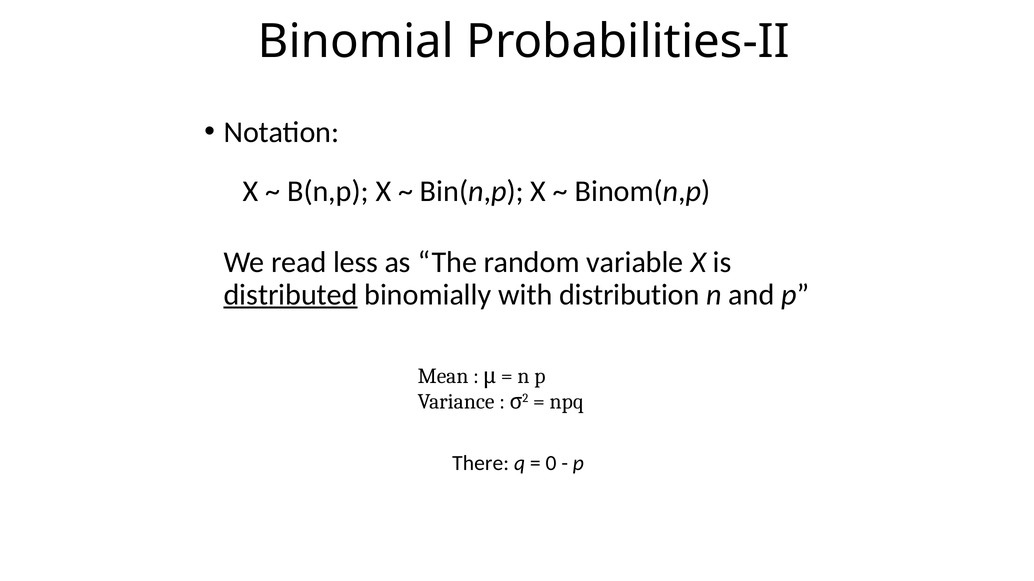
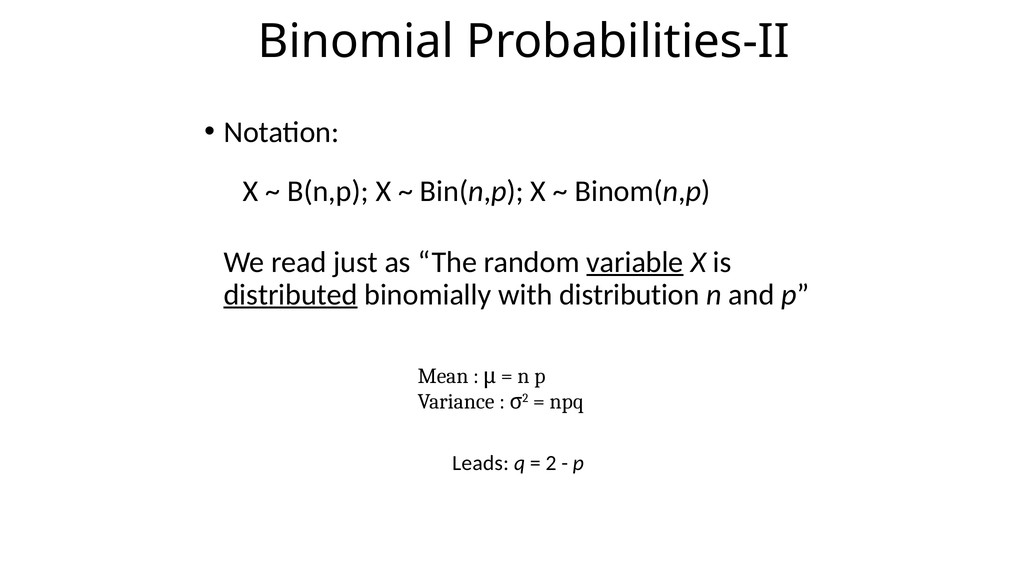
less: less -> just
variable underline: none -> present
There: There -> Leads
0 at (551, 464): 0 -> 2
